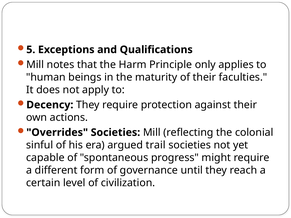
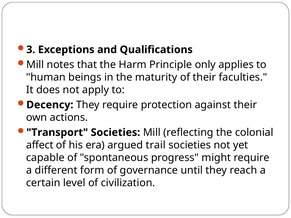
5: 5 -> 3
Overrides: Overrides -> Transport
sinful: sinful -> affect
